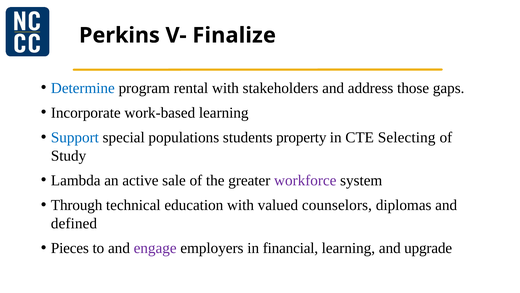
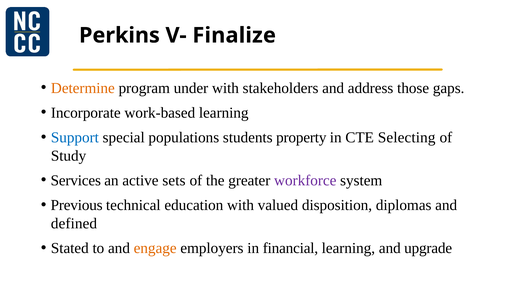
Determine colour: blue -> orange
rental: rental -> under
Lambda: Lambda -> Services
sale: sale -> sets
Through: Through -> Previous
counselors: counselors -> disposition
Pieces: Pieces -> Stated
engage colour: purple -> orange
